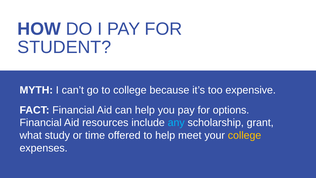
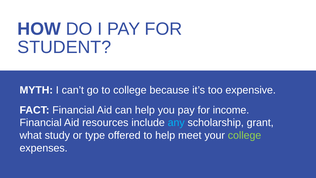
options: options -> income
time: time -> type
college at (245, 135) colour: yellow -> light green
